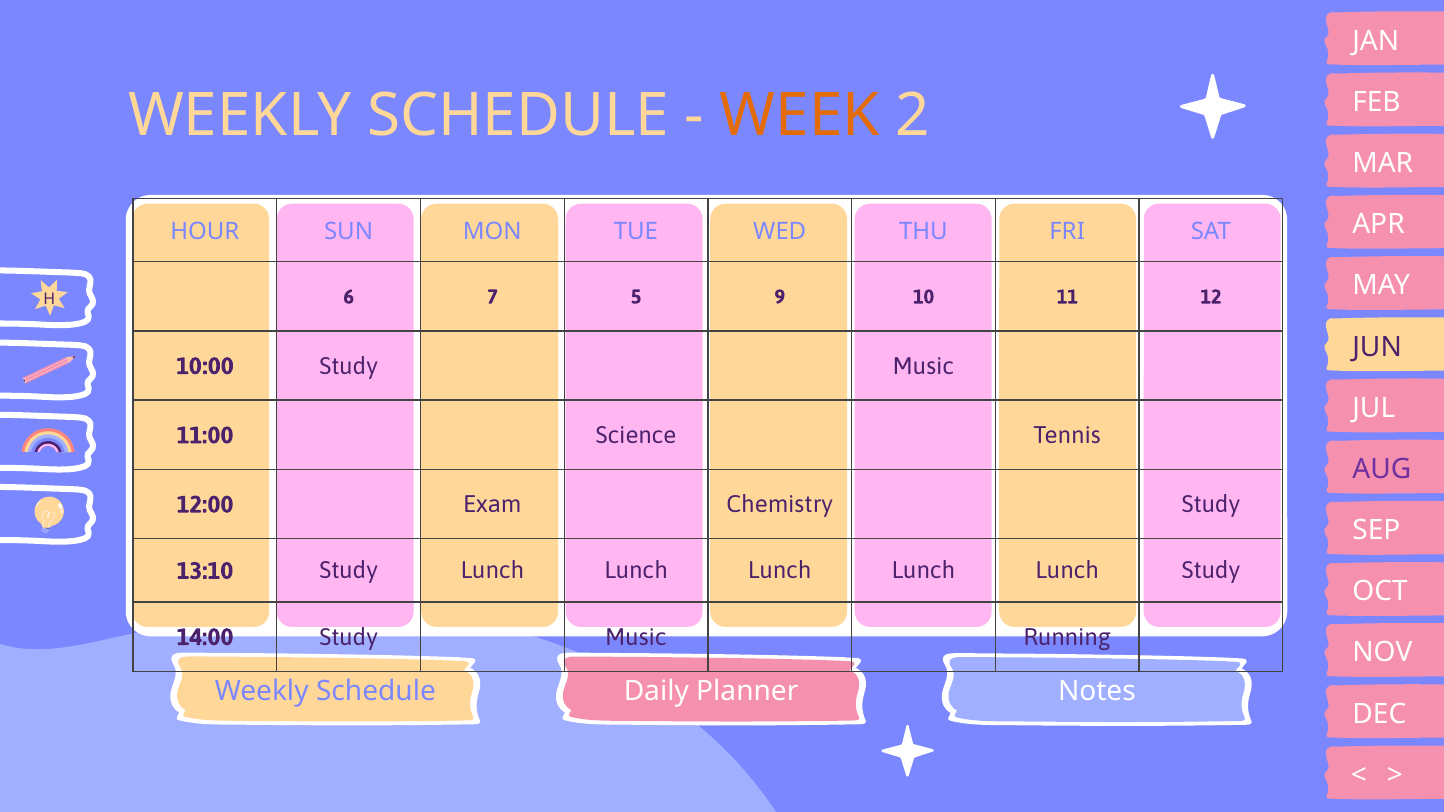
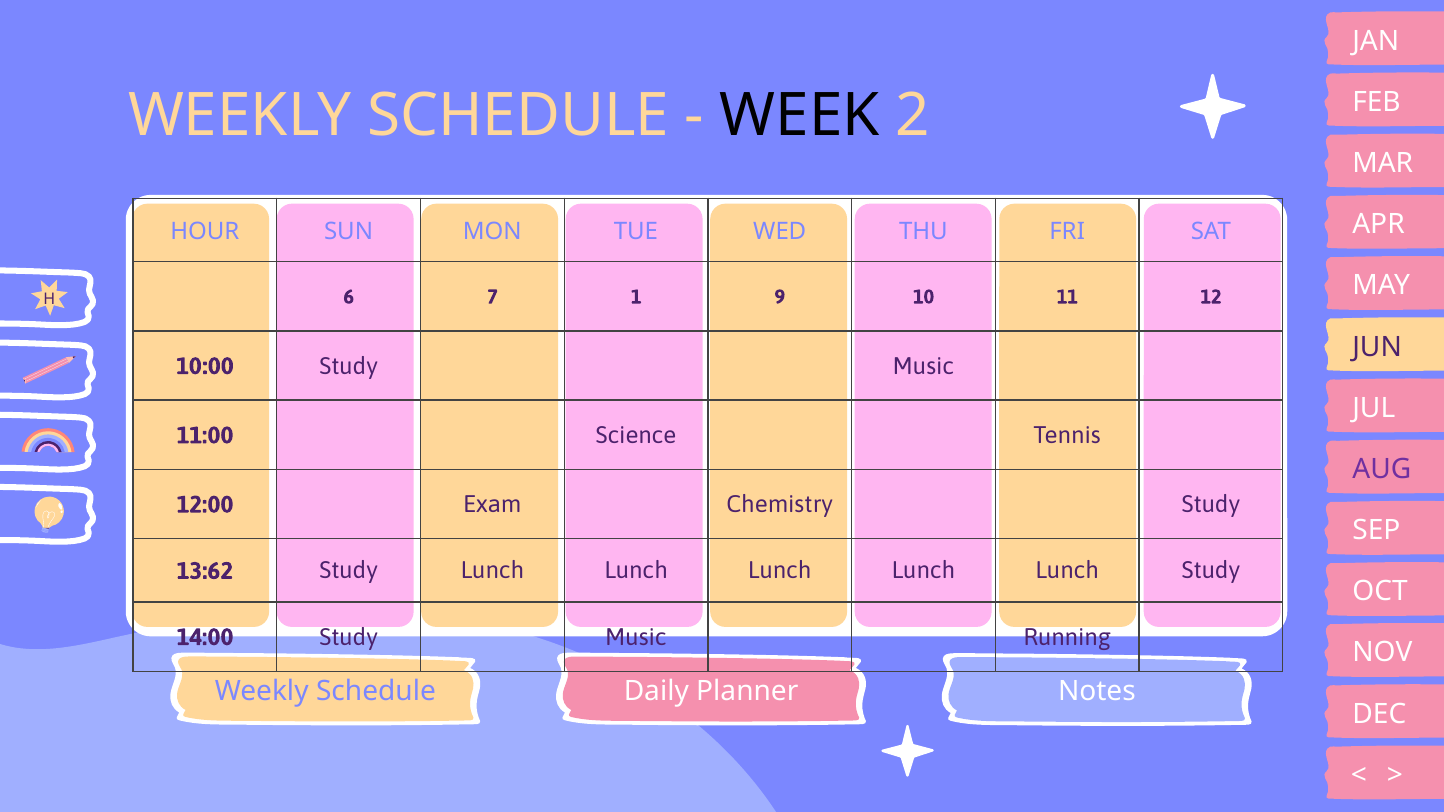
WEEK colour: orange -> black
5: 5 -> 1
13:10: 13:10 -> 13:62
